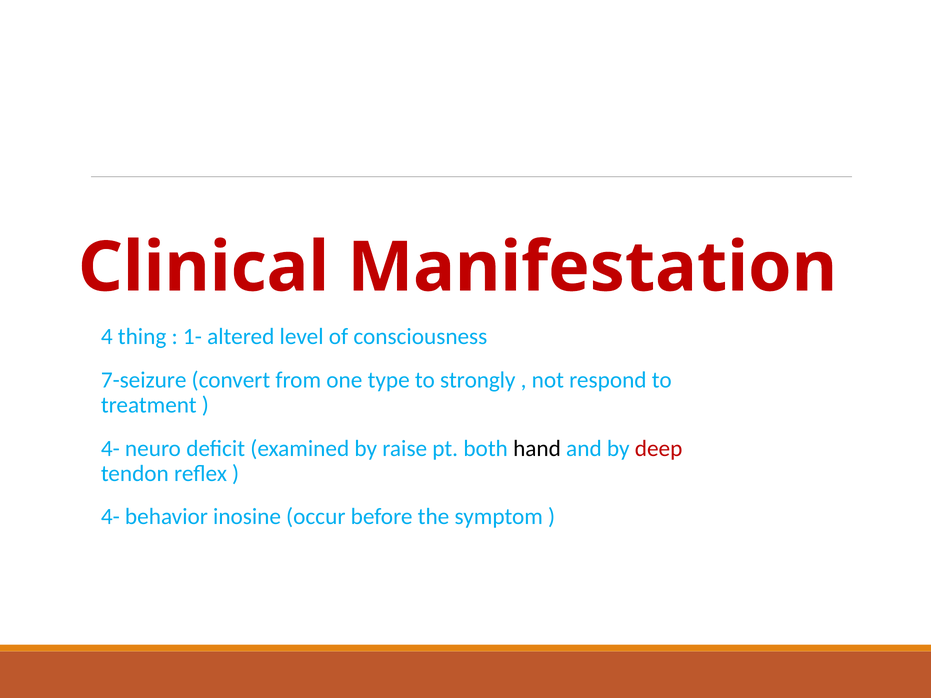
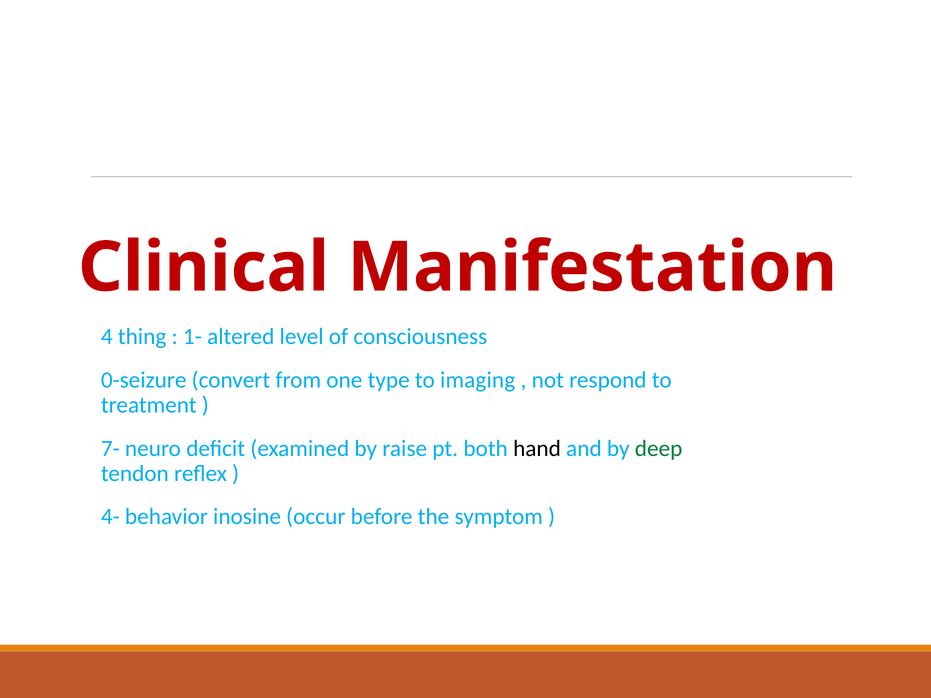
7-seizure: 7-seizure -> 0-seizure
strongly: strongly -> imaging
4- at (110, 449): 4- -> 7-
deep colour: red -> green
